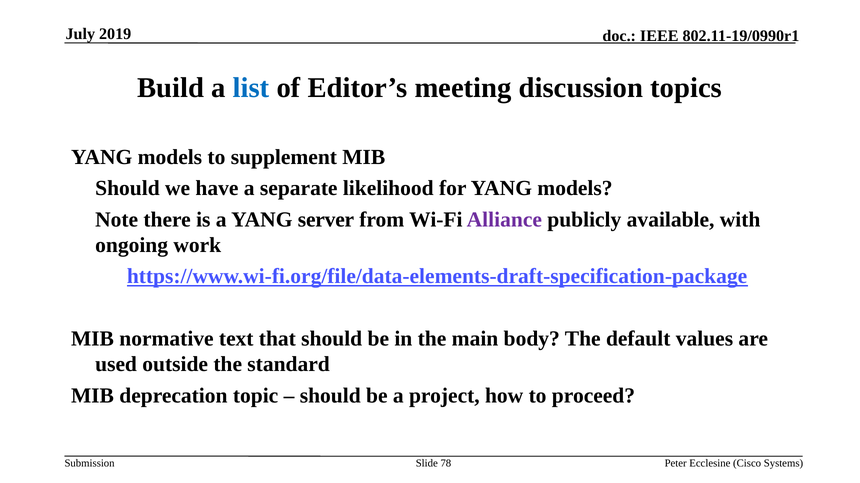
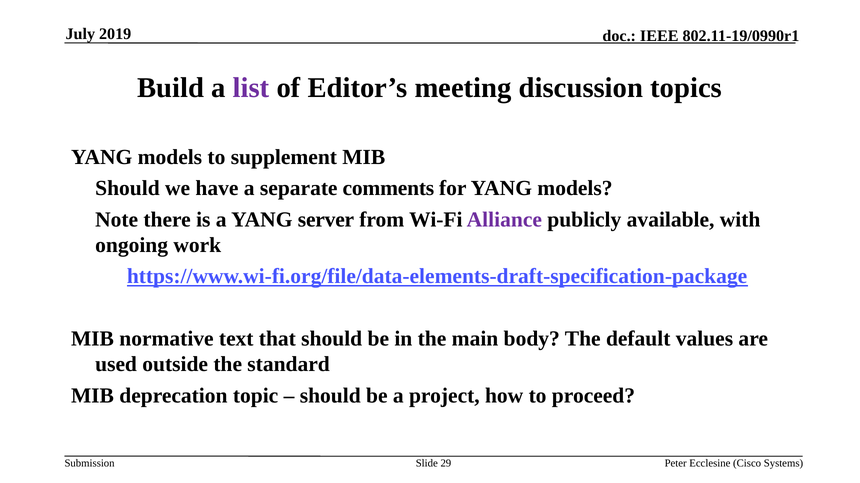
list colour: blue -> purple
likelihood: likelihood -> comments
78: 78 -> 29
